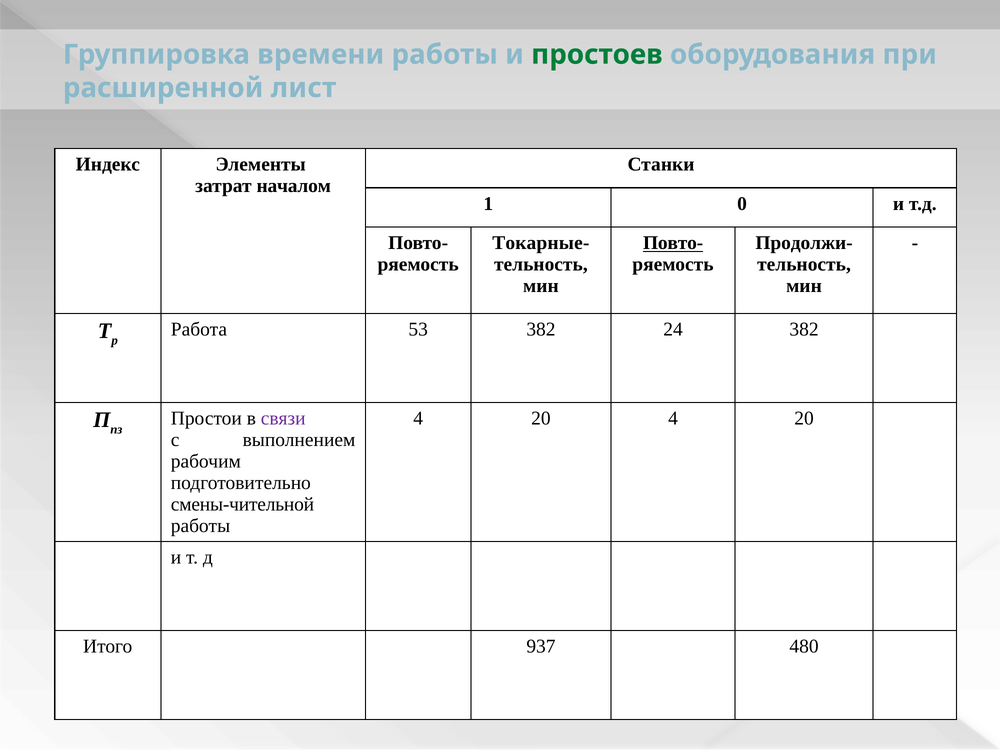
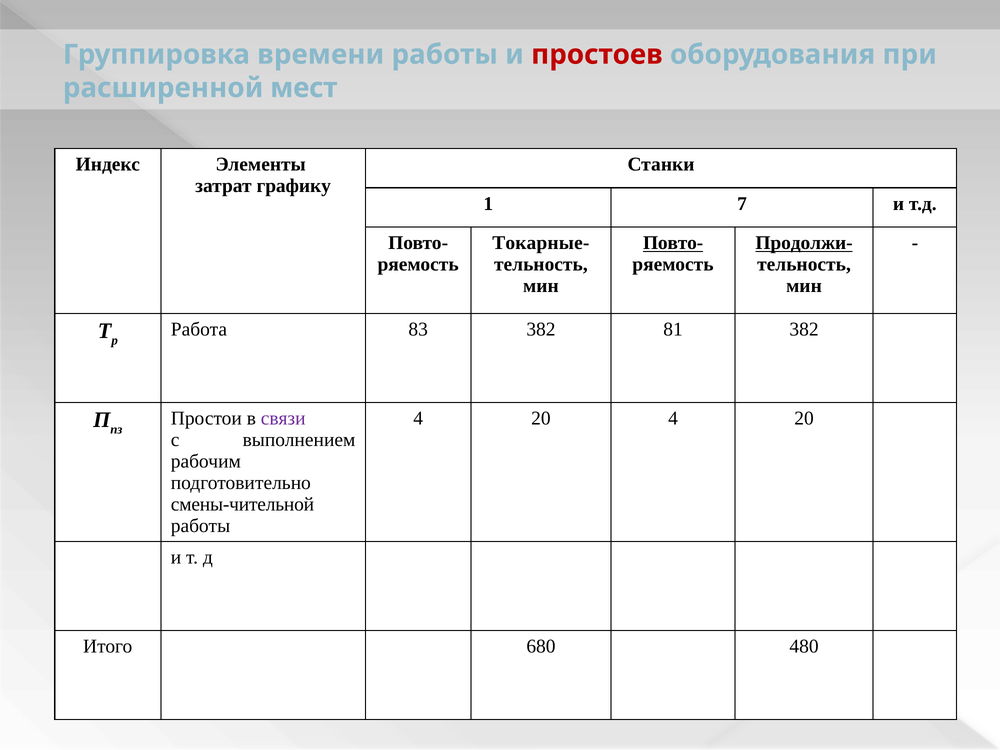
простоев colour: green -> red
лист: лист -> мест
началом: началом -> графику
0: 0 -> 7
Продолжи- underline: none -> present
53: 53 -> 83
24: 24 -> 81
937: 937 -> 680
